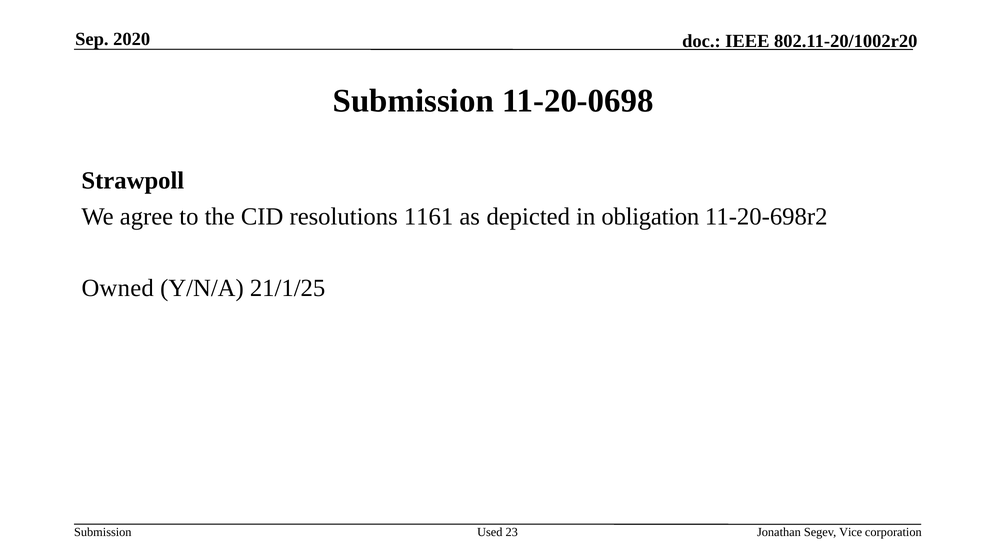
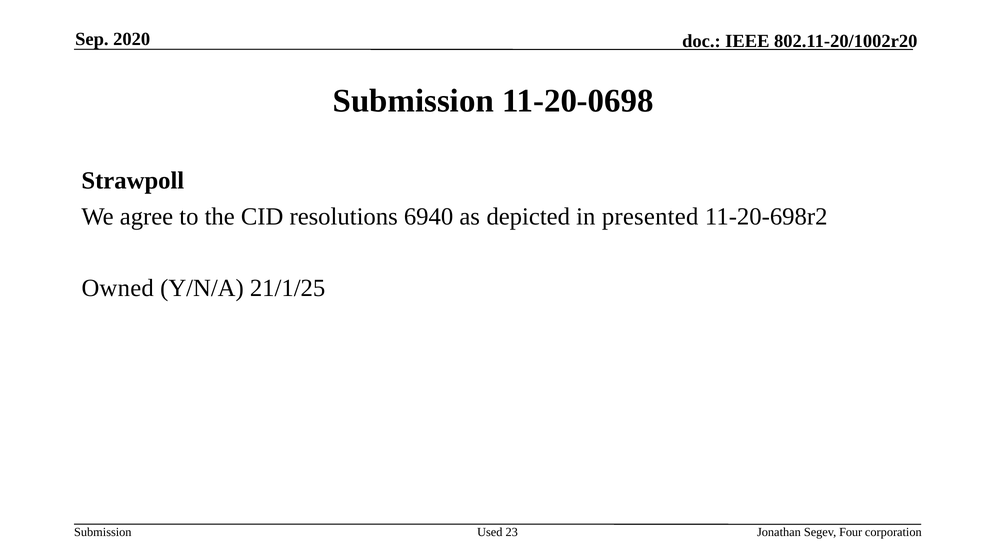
1161: 1161 -> 6940
obligation: obligation -> presented
Vice: Vice -> Four
